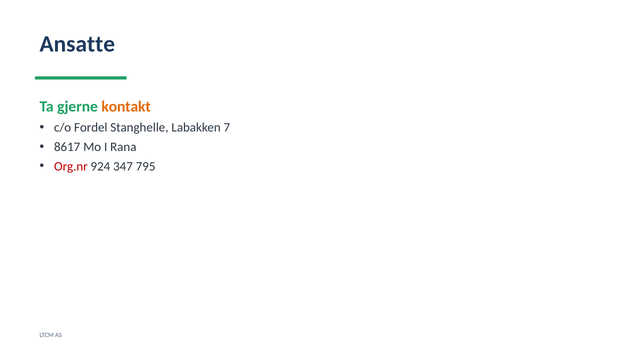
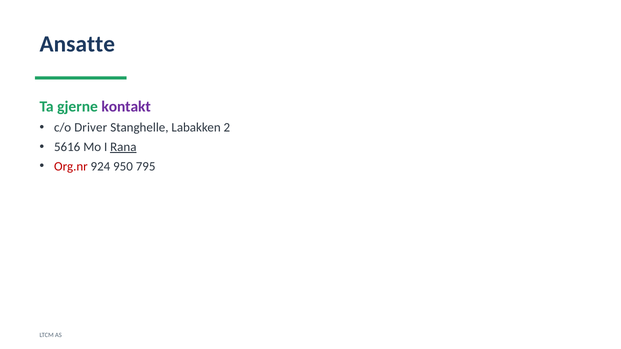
kontakt colour: orange -> purple
Fordel: Fordel -> Driver
7: 7 -> 2
8617: 8617 -> 5616
Rana underline: none -> present
347: 347 -> 950
